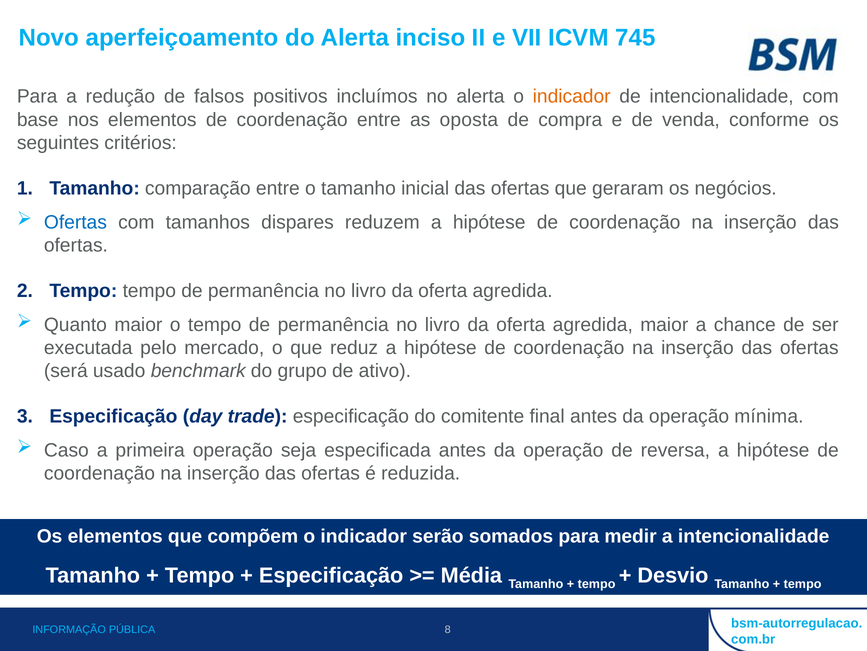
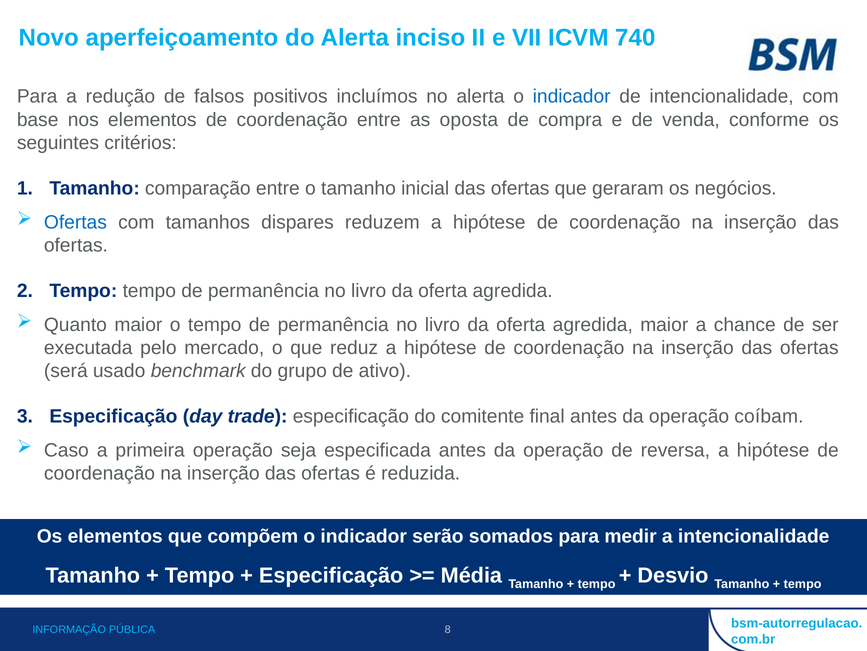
745: 745 -> 740
indicador at (572, 96) colour: orange -> blue
mínima: mínima -> coíbam
